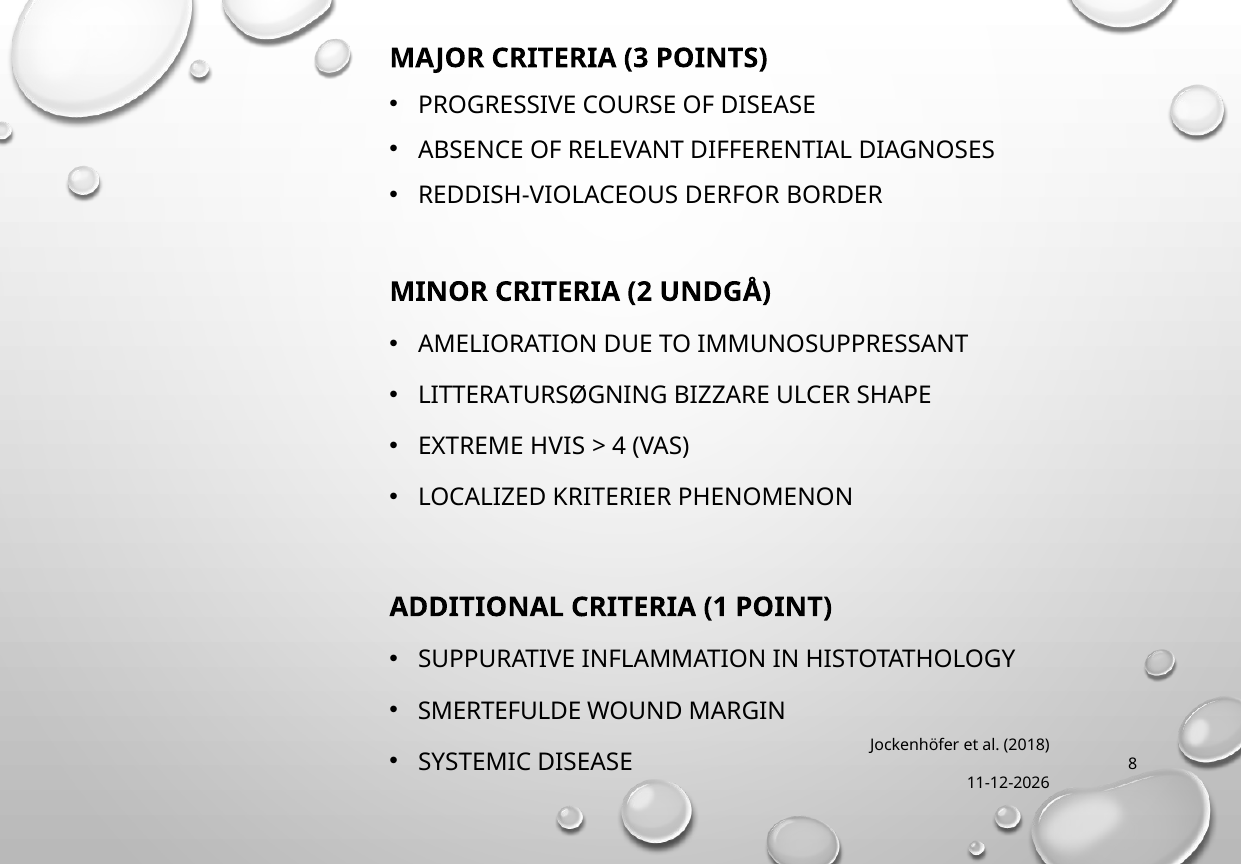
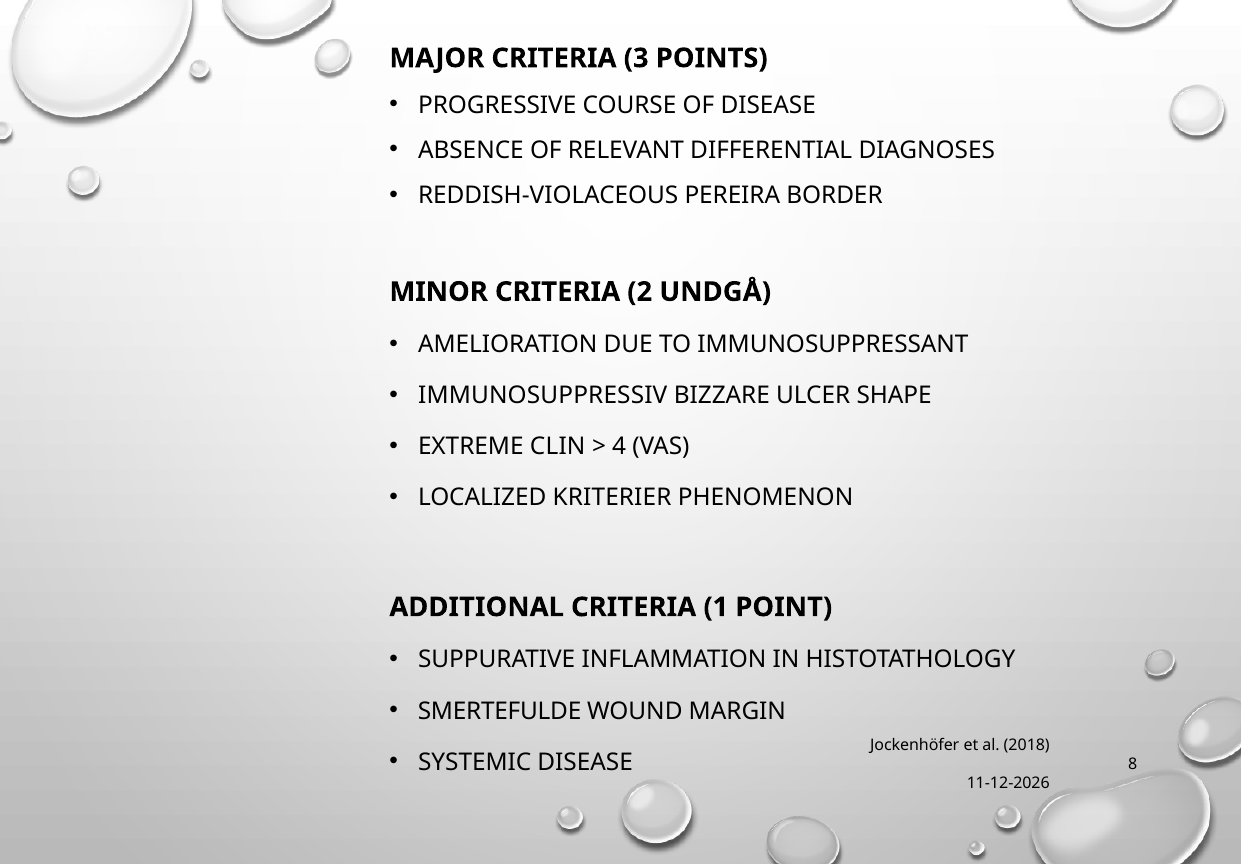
DERFOR: DERFOR -> PEREIRA
LITTERATURSØGNING: LITTERATURSØGNING -> IMMUNOSUPPRESSIV
HVIS: HVIS -> CLIN
